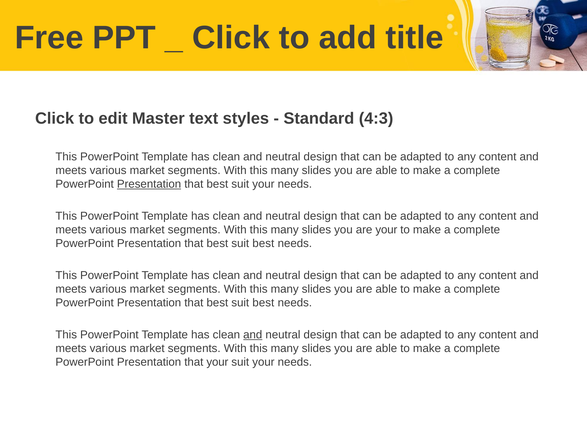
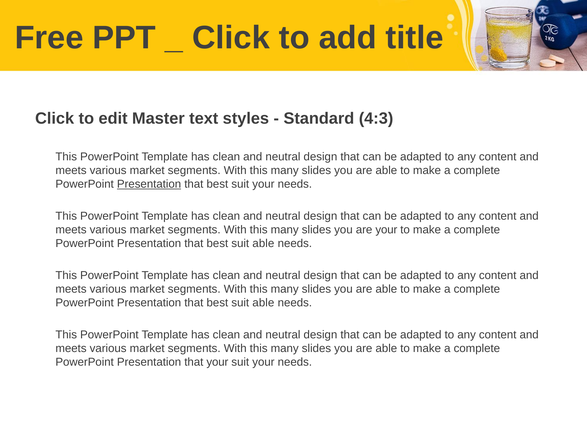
best at (263, 244): best -> able
best at (263, 303): best -> able
and at (253, 335) underline: present -> none
